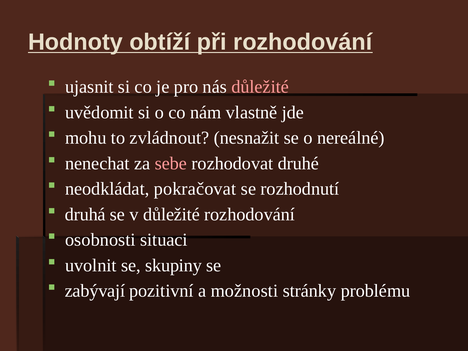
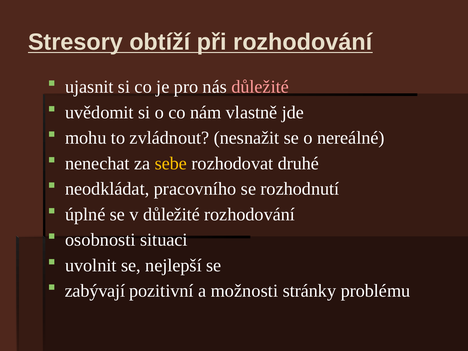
Hodnoty: Hodnoty -> Stresory
sebe colour: pink -> yellow
pokračovat: pokračovat -> pracovního
druhá: druhá -> úplné
skupiny: skupiny -> nejlepší
